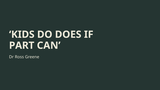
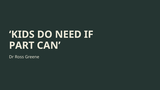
DOES: DOES -> NEED
